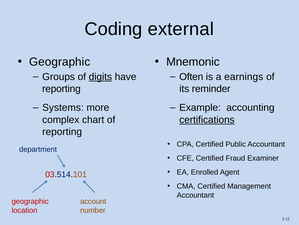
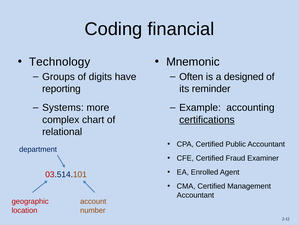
external: external -> financial
Geographic at (60, 62): Geographic -> Technology
digits underline: present -> none
earnings: earnings -> designed
reporting at (62, 131): reporting -> relational
